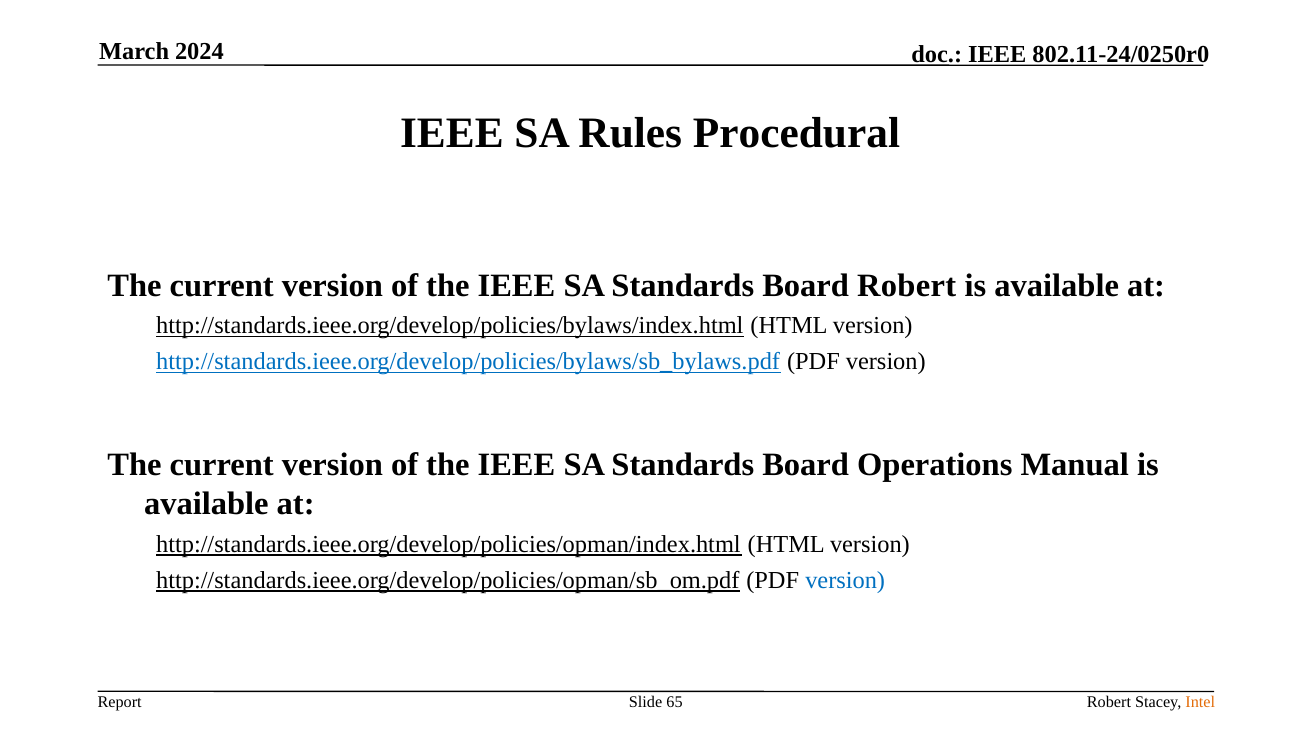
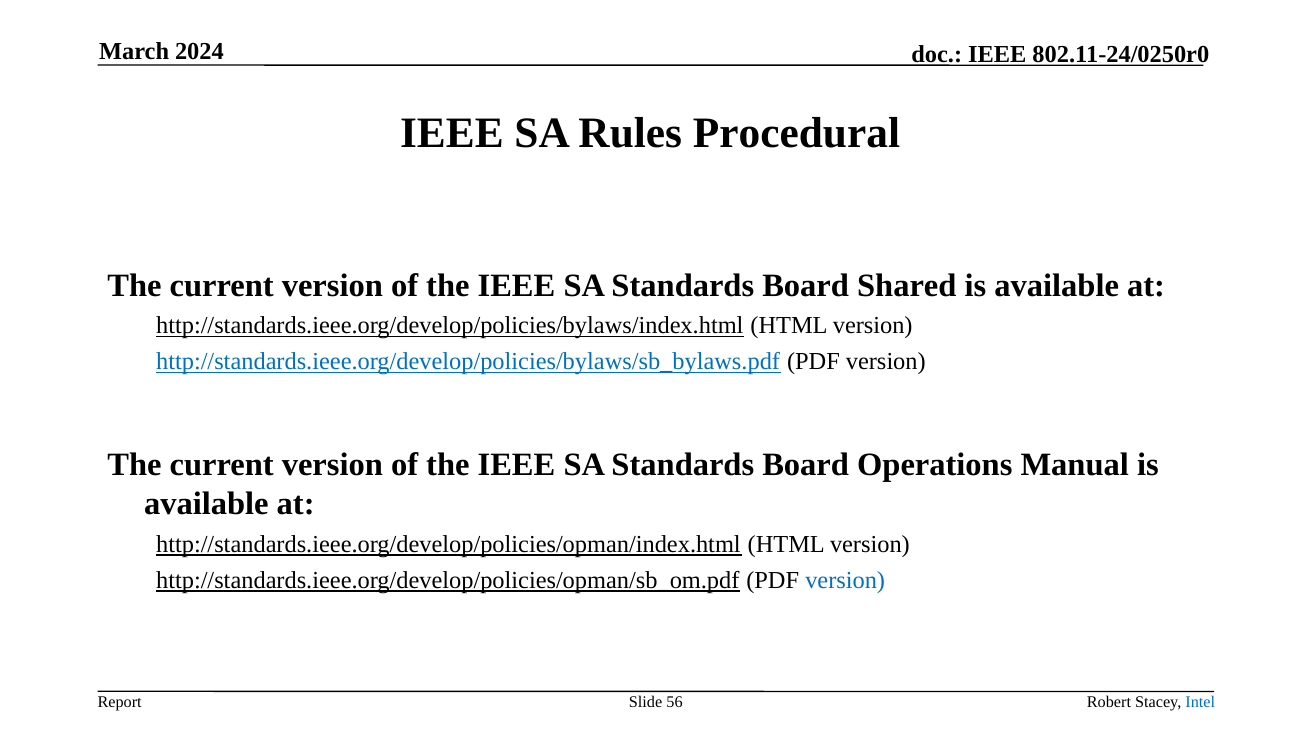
Board Robert: Robert -> Shared
65: 65 -> 56
Intel colour: orange -> blue
